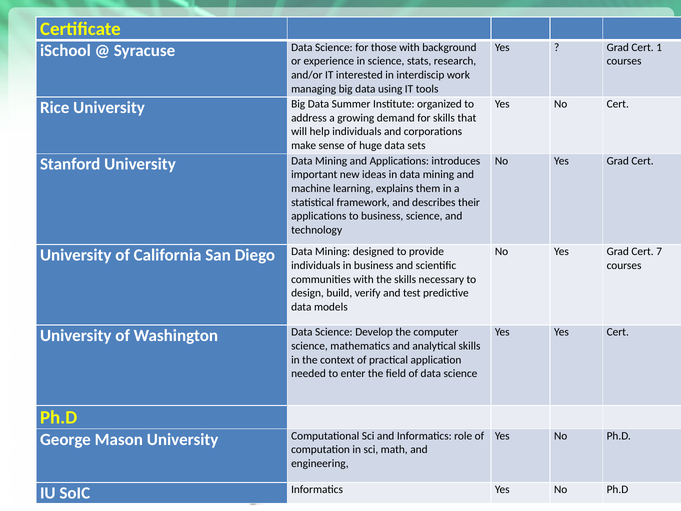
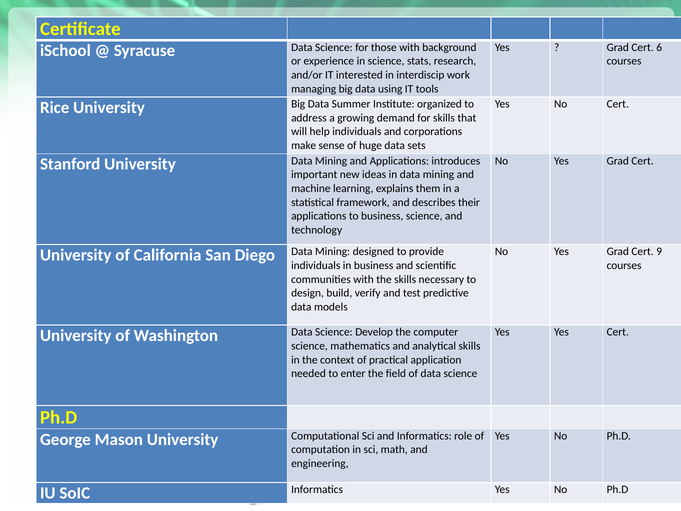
1: 1 -> 6
7: 7 -> 9
